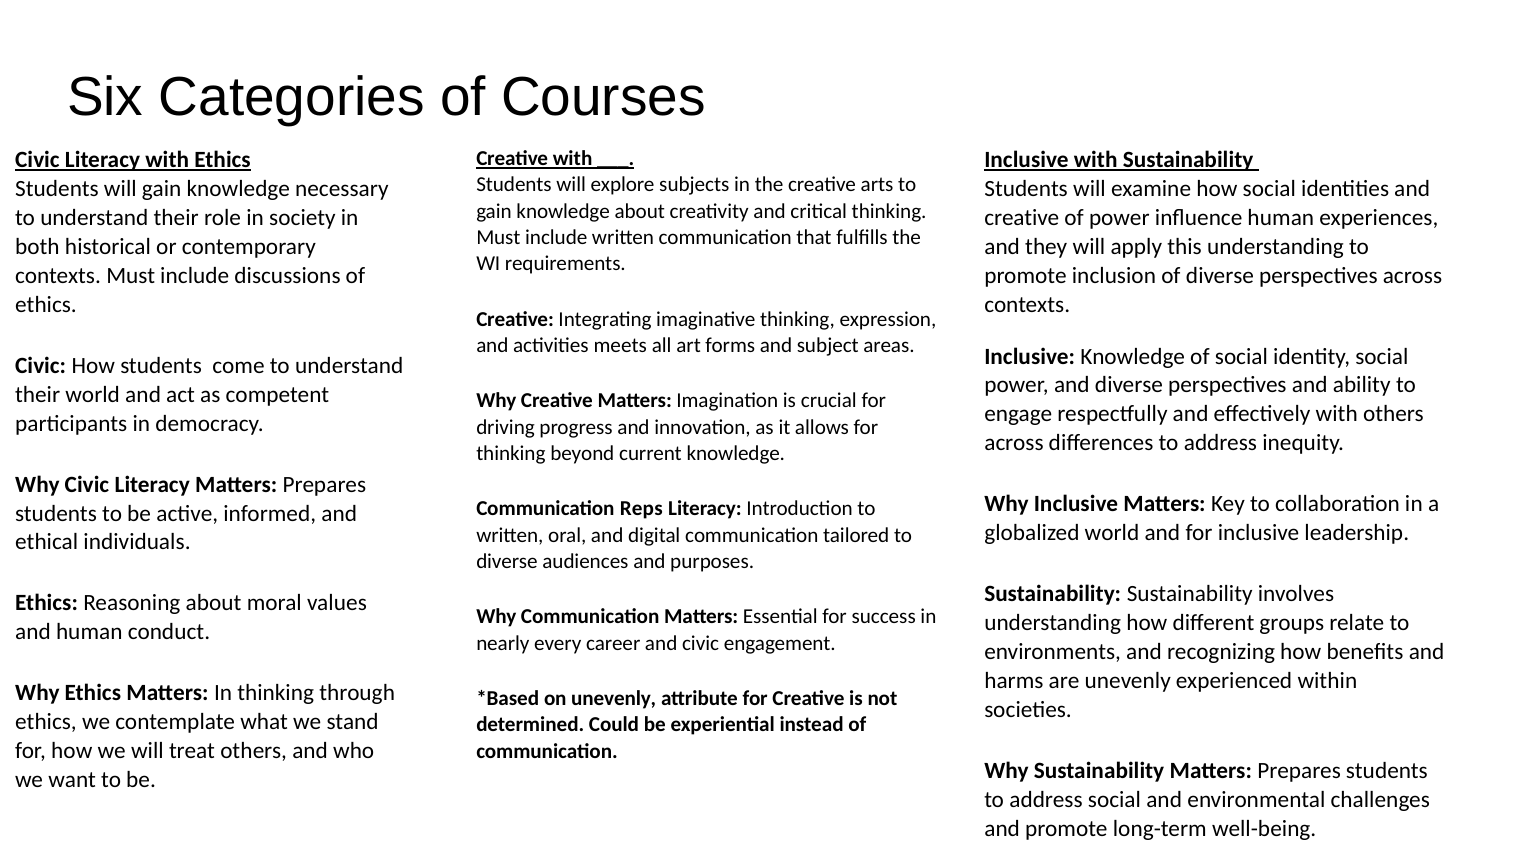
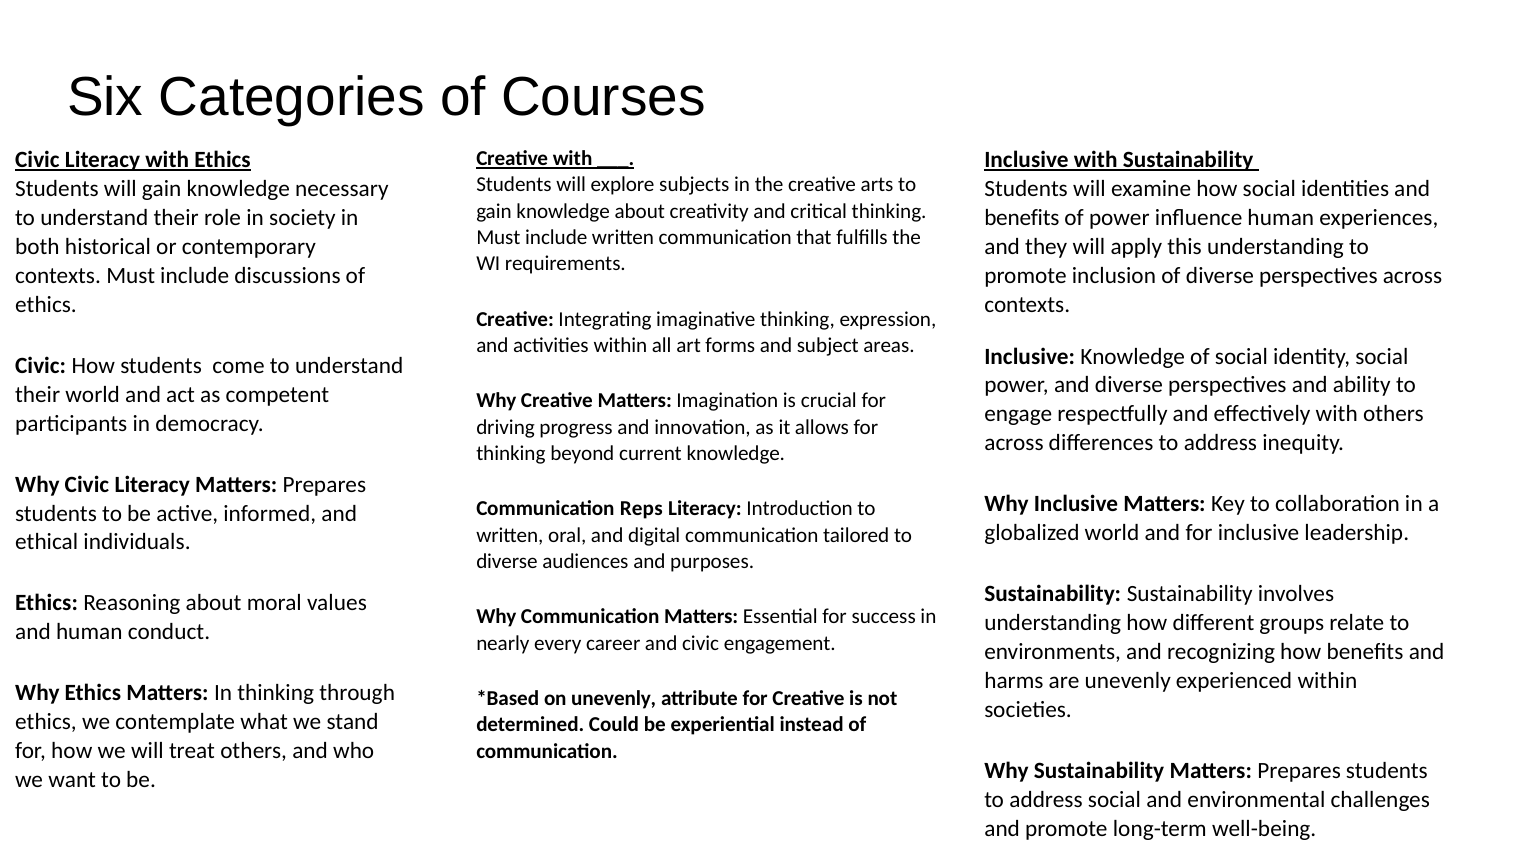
creative at (1022, 218): creative -> benefits
activities meets: meets -> within
